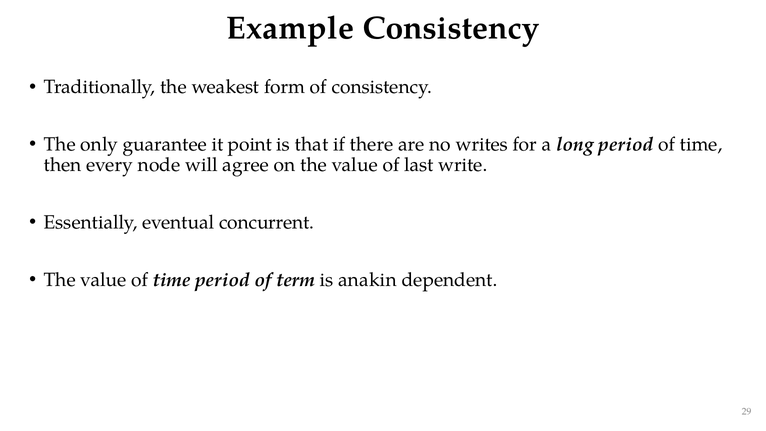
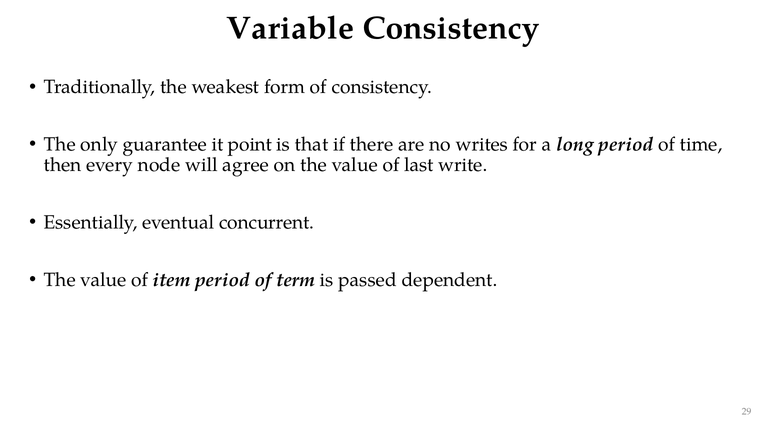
Example: Example -> Variable
value of time: time -> item
anakin: anakin -> passed
